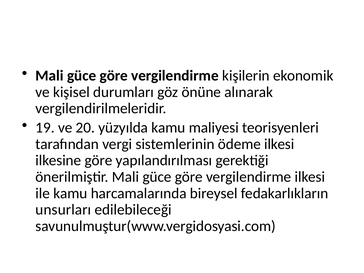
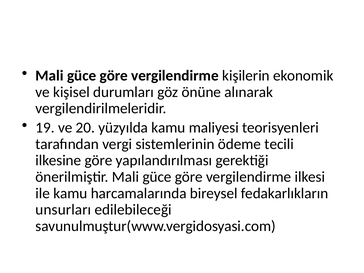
ödeme ilkesi: ilkesi -> tecili
